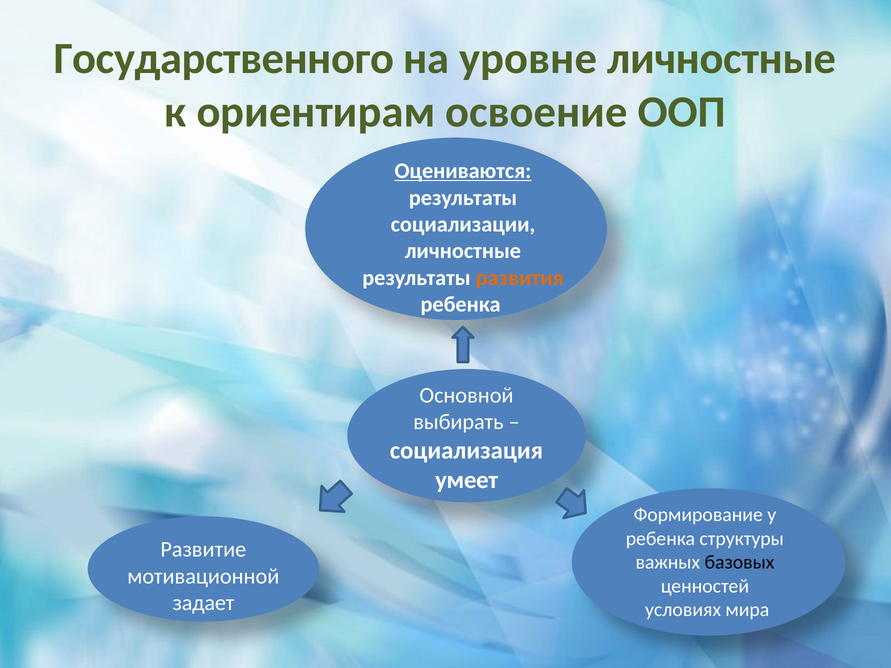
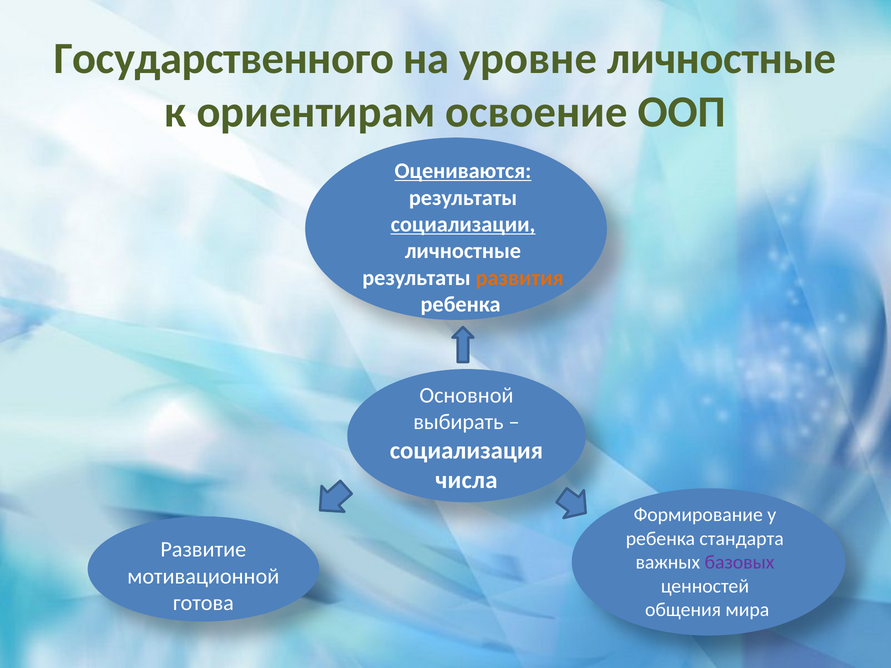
социализации underline: none -> present
умеет: умеет -> числа
структуры: структуры -> стандарта
базовых colour: black -> purple
задает: задает -> готова
условиях: условиях -> общения
